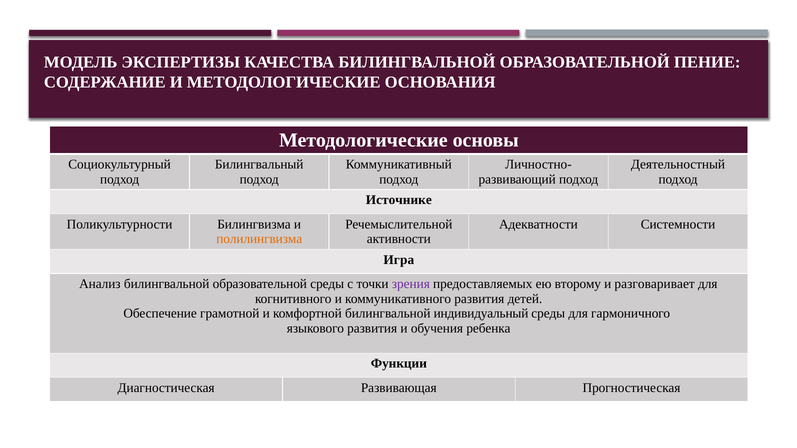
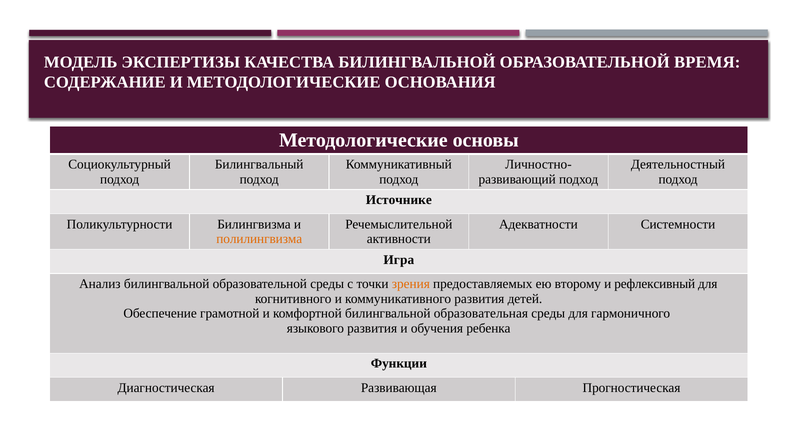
ПЕНИЕ: ПЕНИЕ -> ВРЕМЯ
зрения colour: purple -> orange
разговаривает: разговаривает -> рефлексивный
индивидуальный: индивидуальный -> образовательная
